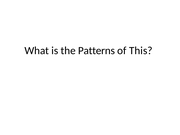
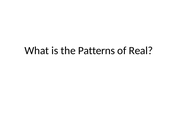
This: This -> Real
